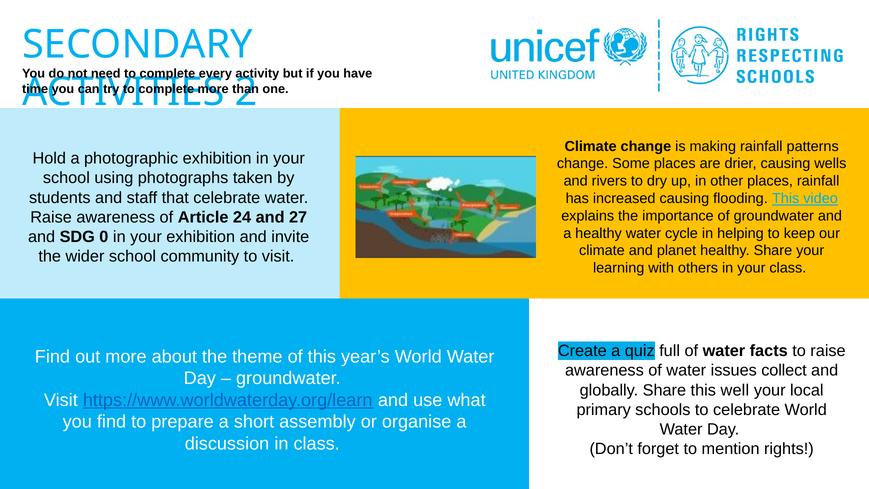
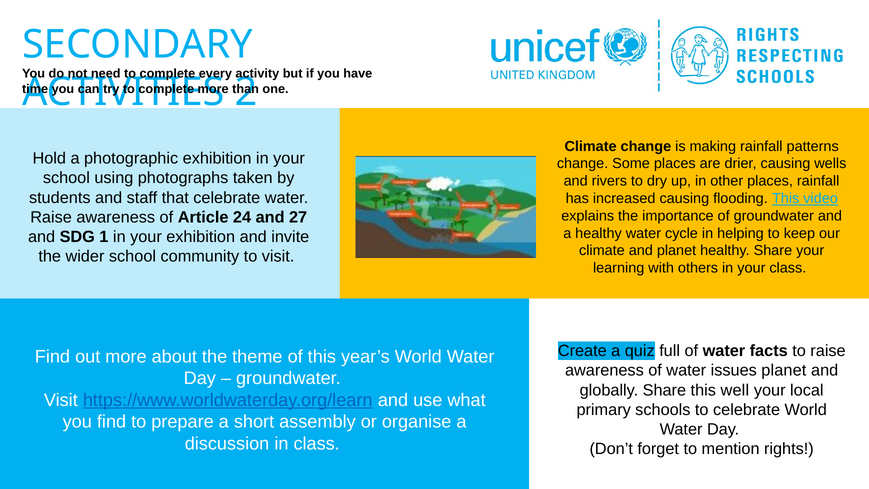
0: 0 -> 1
issues collect: collect -> planet
